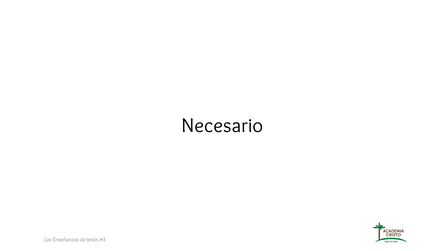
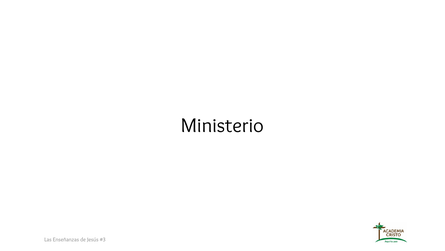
Necesario: Necesario -> Ministerio
